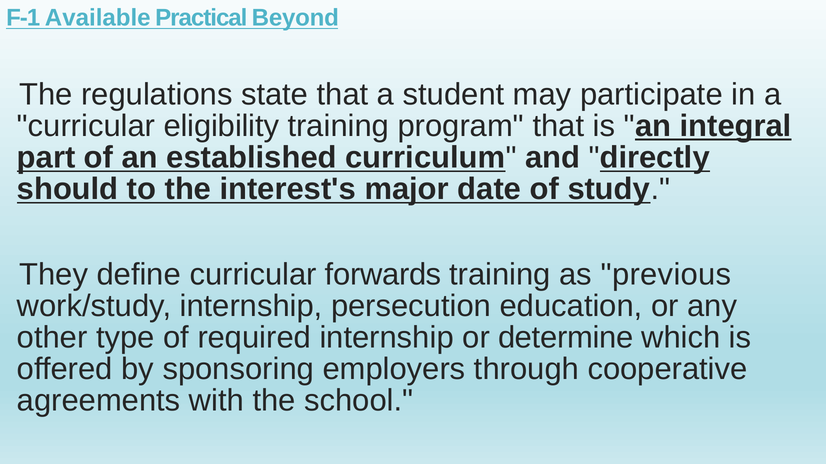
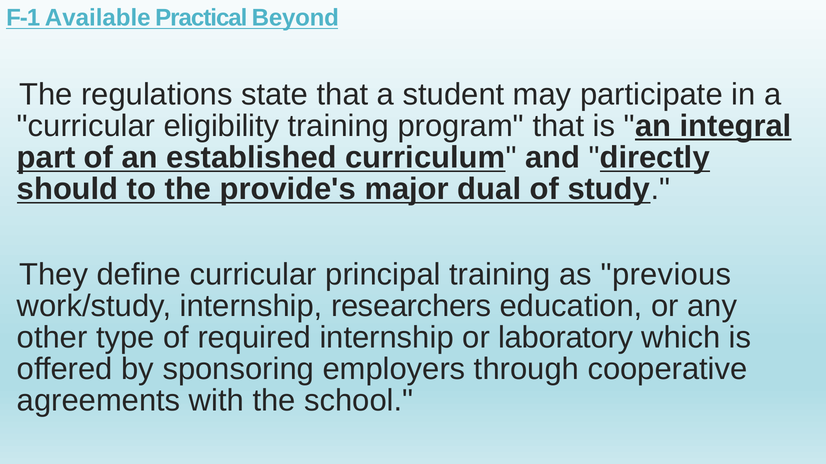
interest's: interest's -> provide's
date: date -> dual
forwards: forwards -> principal
persecution: persecution -> researchers
determine: determine -> laboratory
